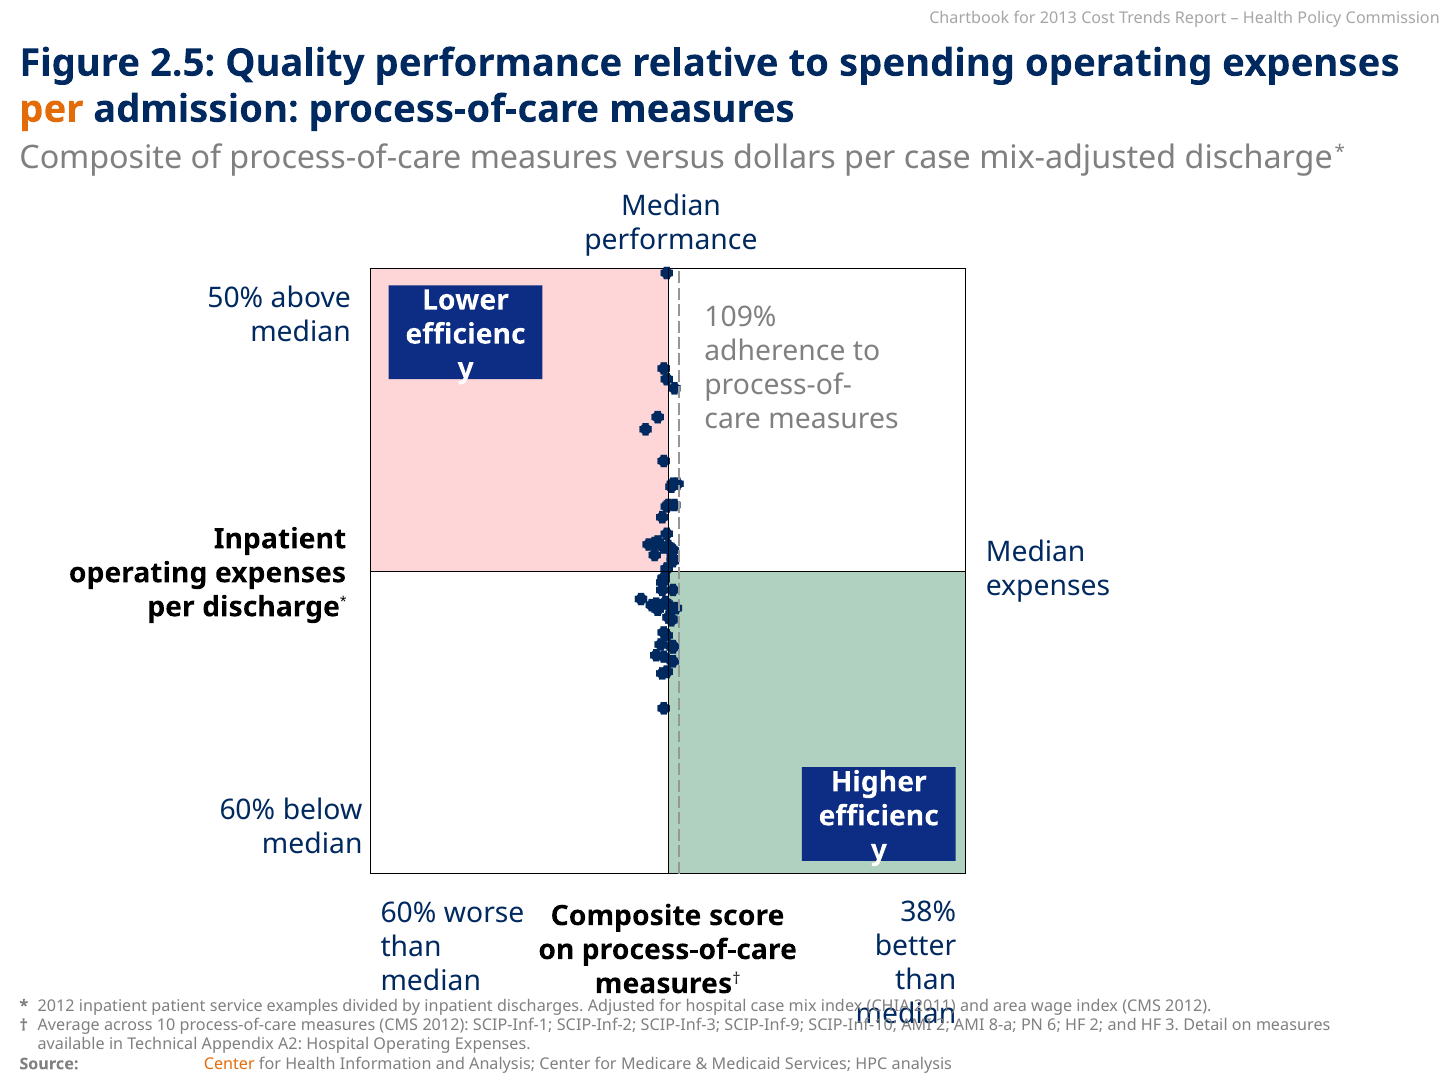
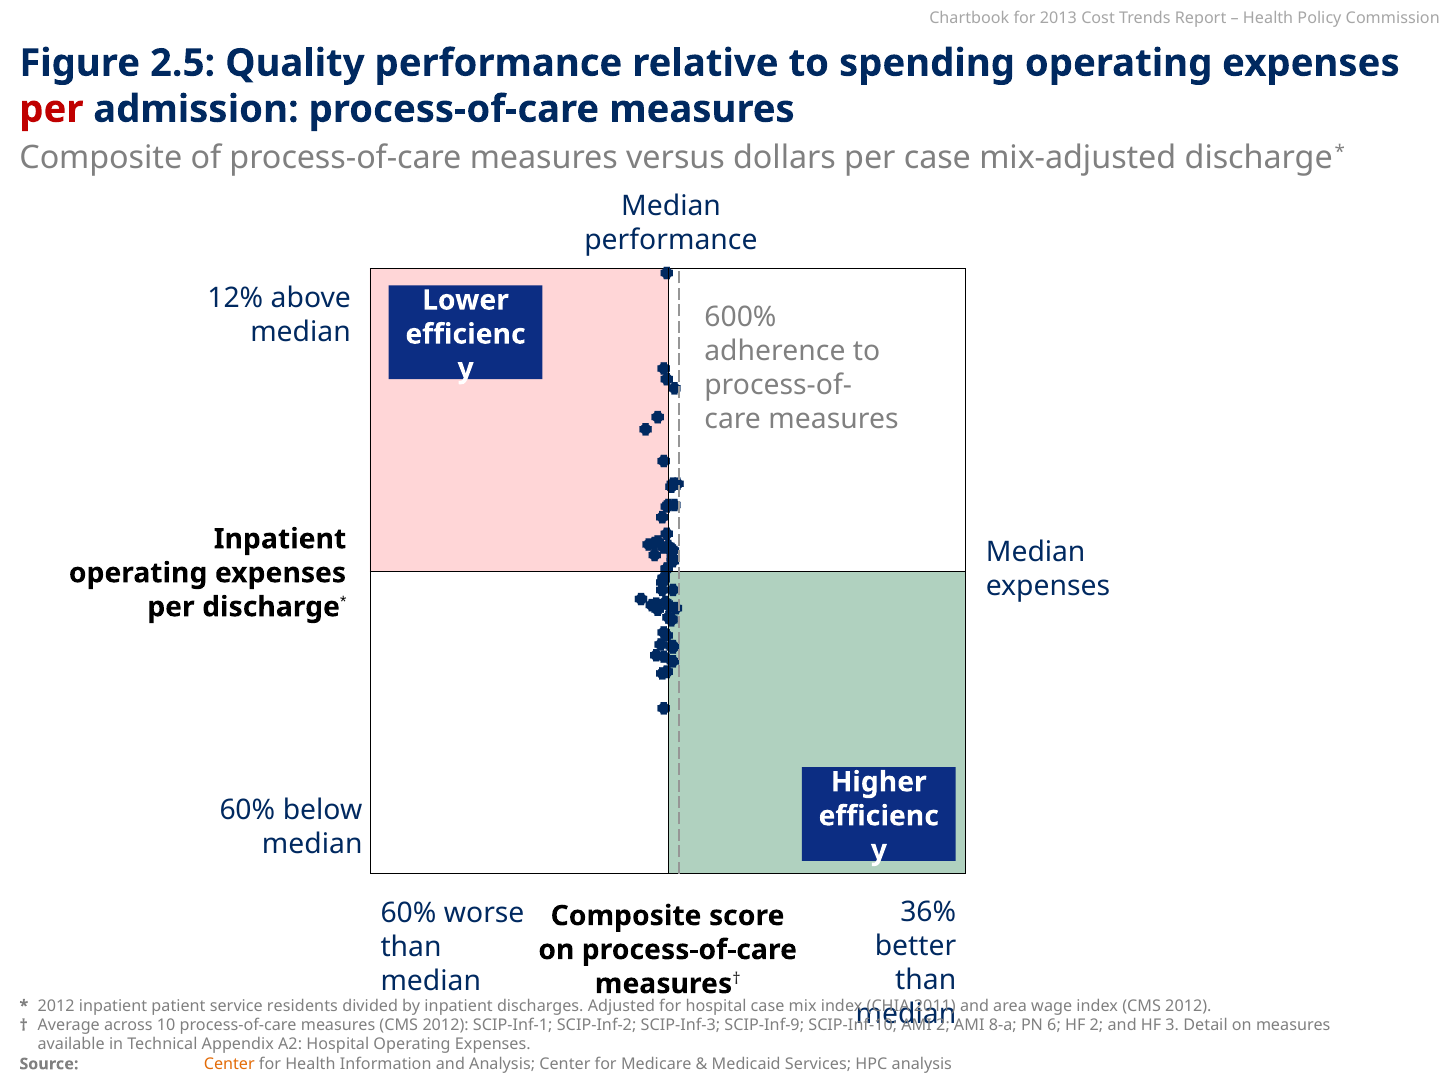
per at (51, 109) colour: orange -> red
50%: 50% -> 12%
109%: 109% -> 600%
38%: 38% -> 36%
examples: examples -> residents
